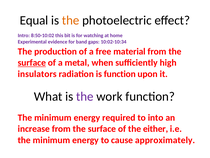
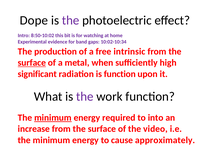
Equal: Equal -> Dope
the at (71, 20) colour: orange -> purple
material: material -> intrinsic
insulators: insulators -> significant
minimum at (53, 117) underline: none -> present
either: either -> video
